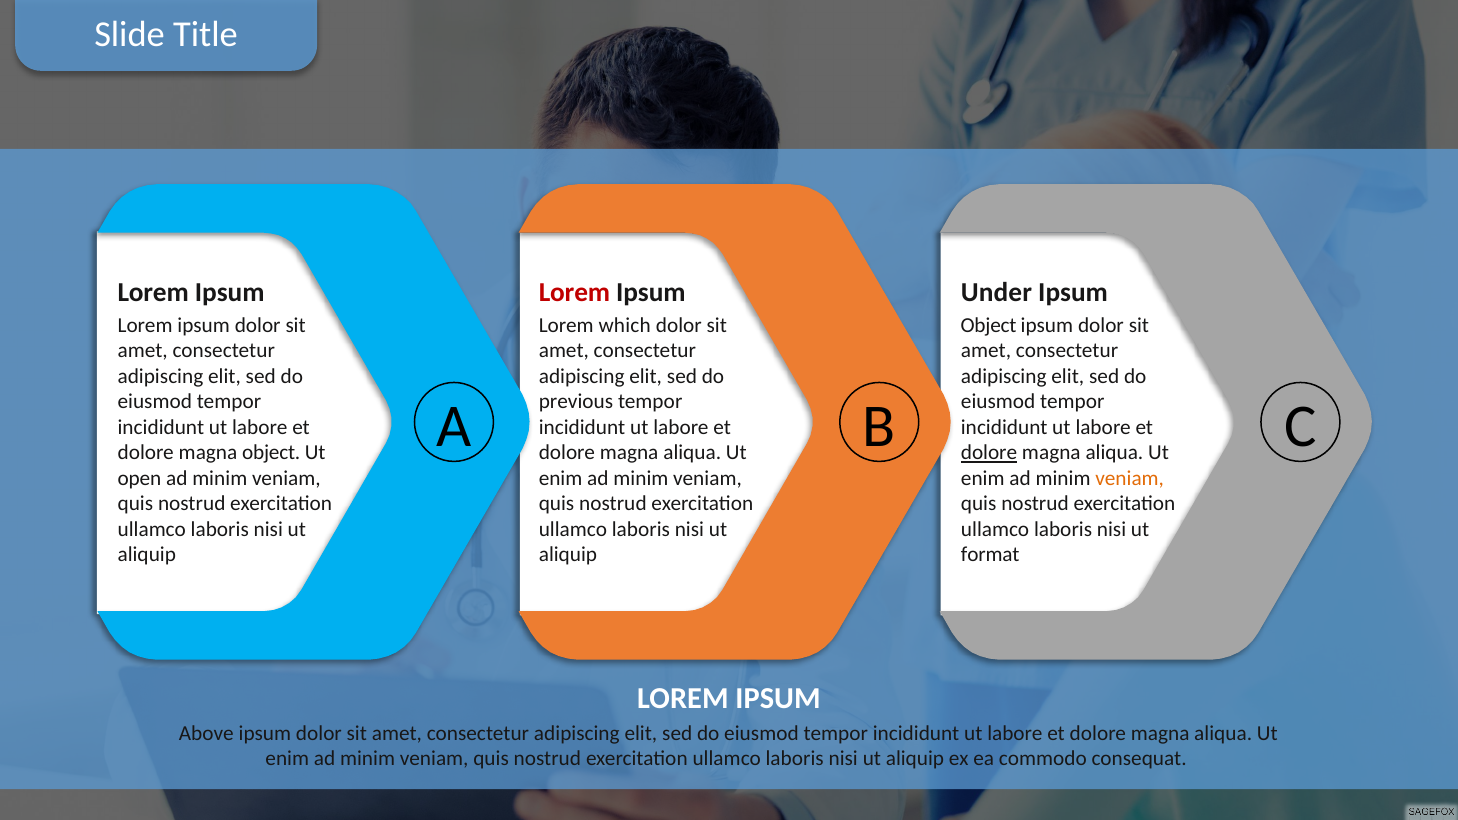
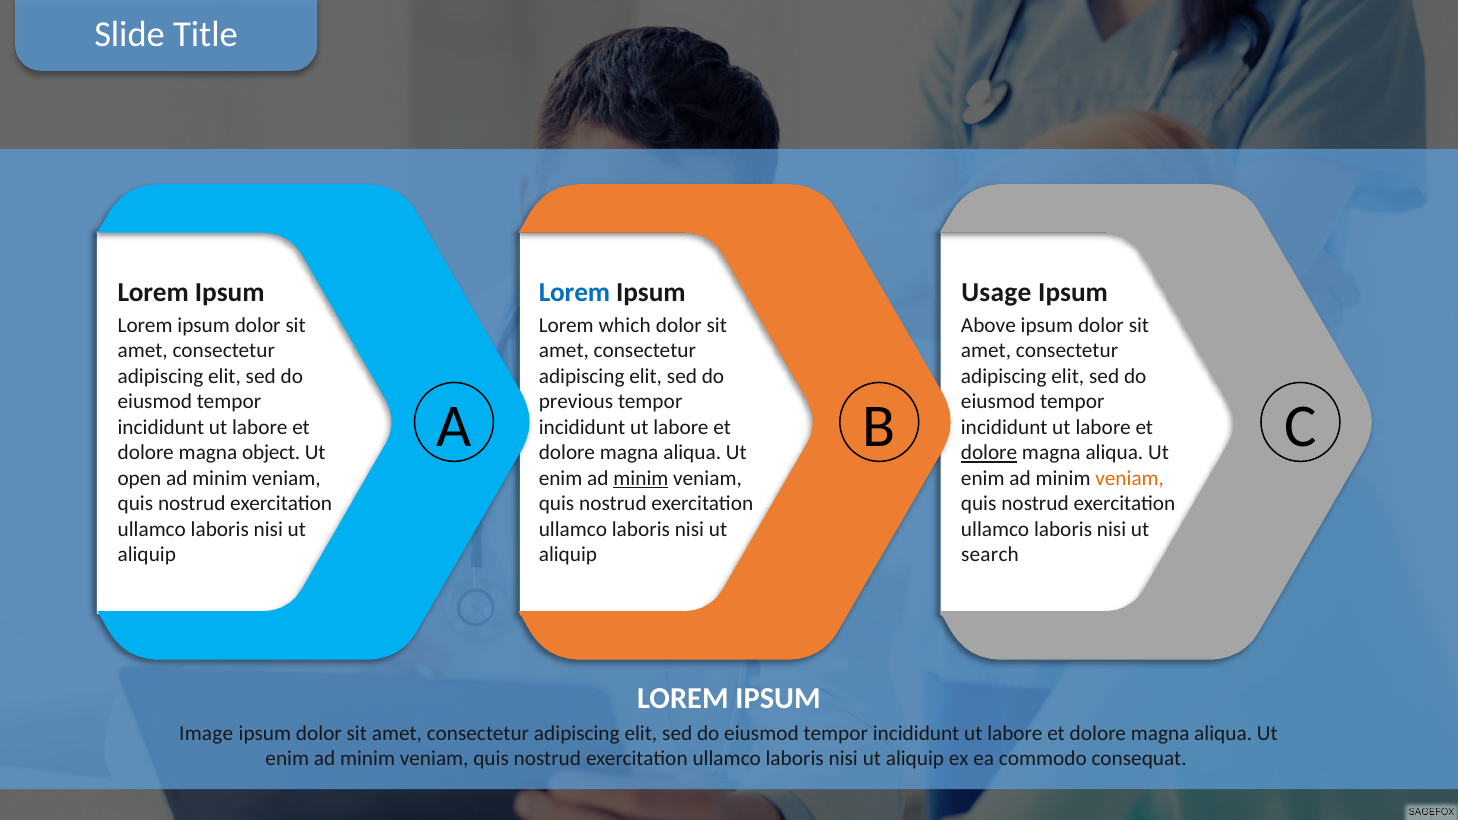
Lorem at (574, 292) colour: red -> blue
Under: Under -> Usage
Object at (989, 325): Object -> Above
minim at (641, 478) underline: none -> present
format: format -> search
Above: Above -> Image
